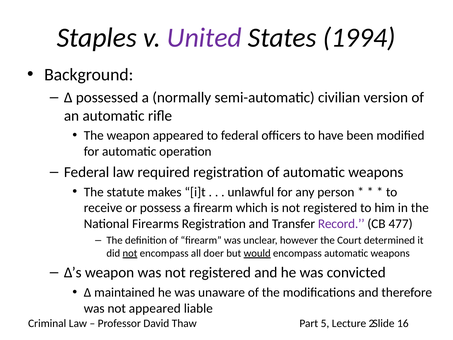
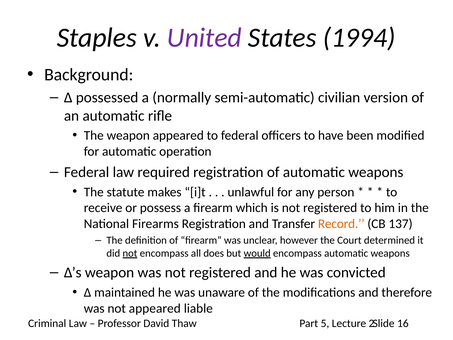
Record colour: purple -> orange
477: 477 -> 137
doer: doer -> does
